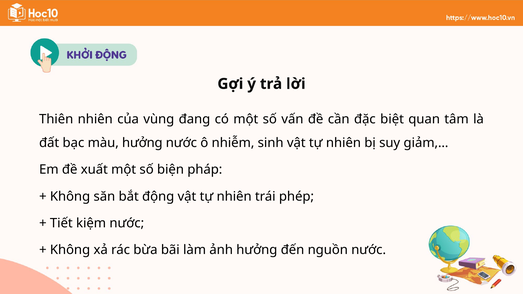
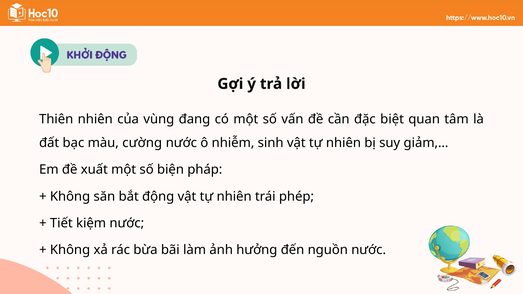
màu hưởng: hưởng -> cường
